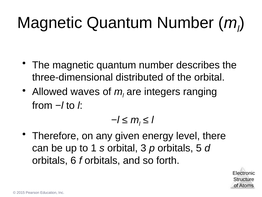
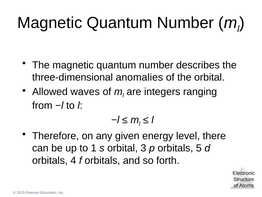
distributed: distributed -> anomalies
6: 6 -> 4
